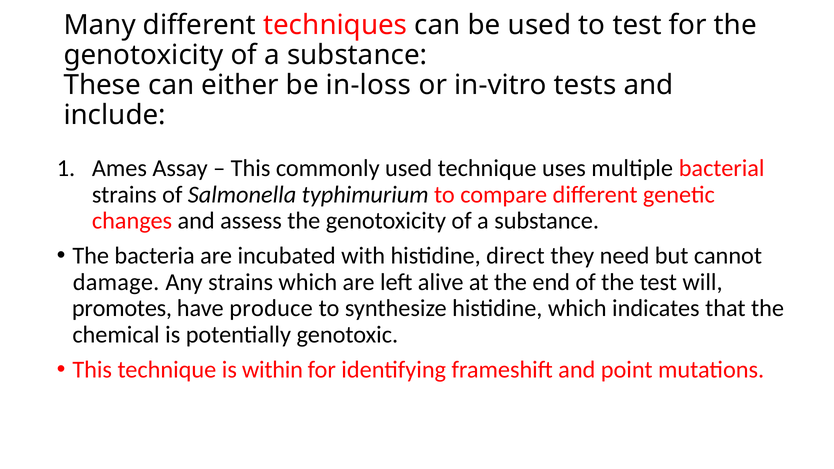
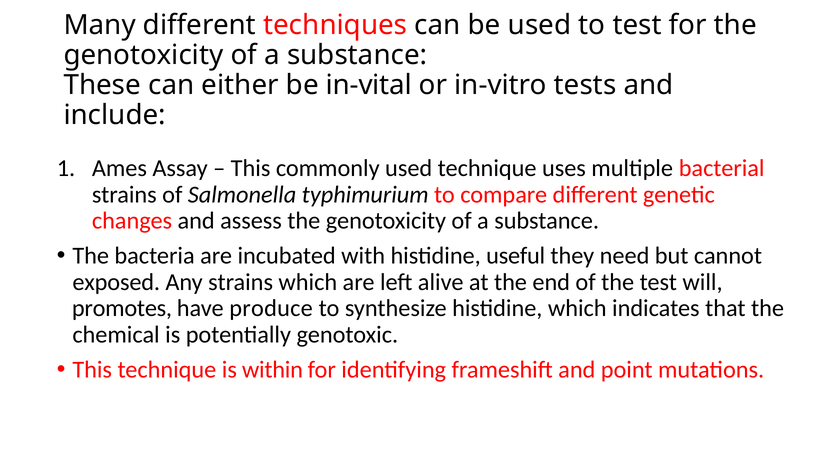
in-loss: in-loss -> in-vital
direct: direct -> useful
damage: damage -> exposed
